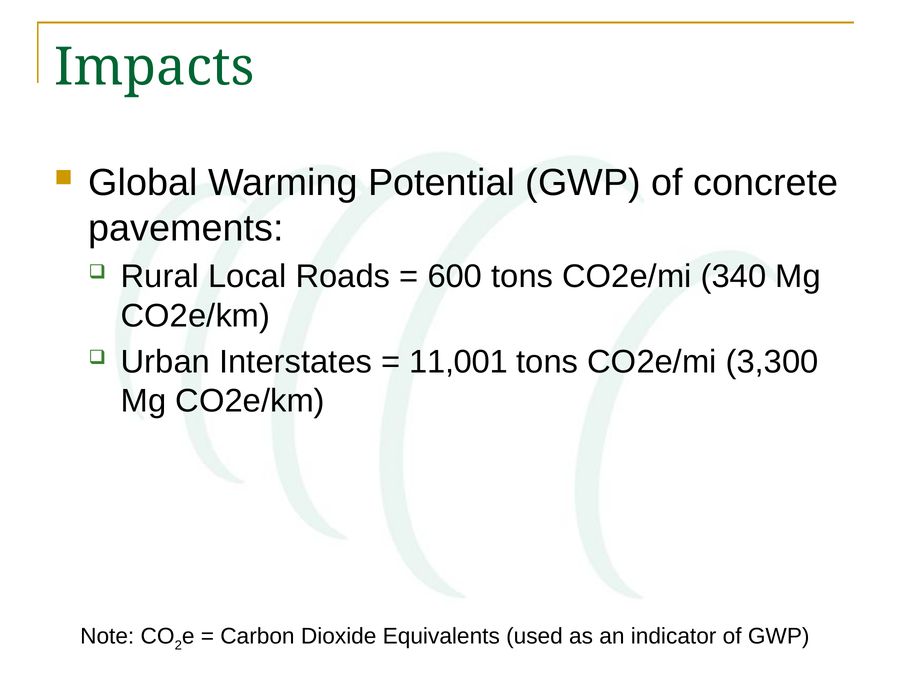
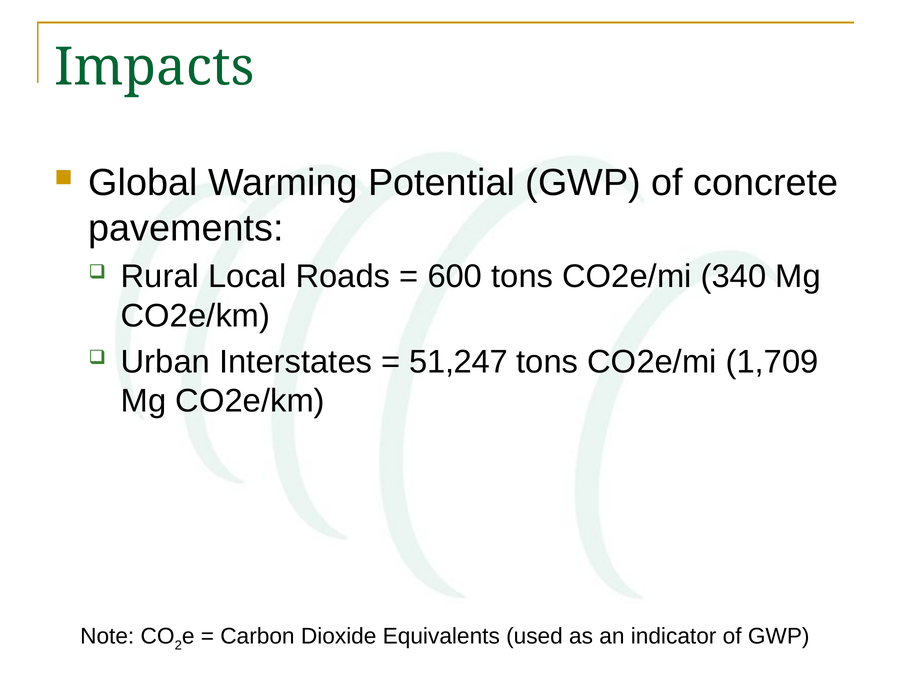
11,001: 11,001 -> 51,247
3,300: 3,300 -> 1,709
